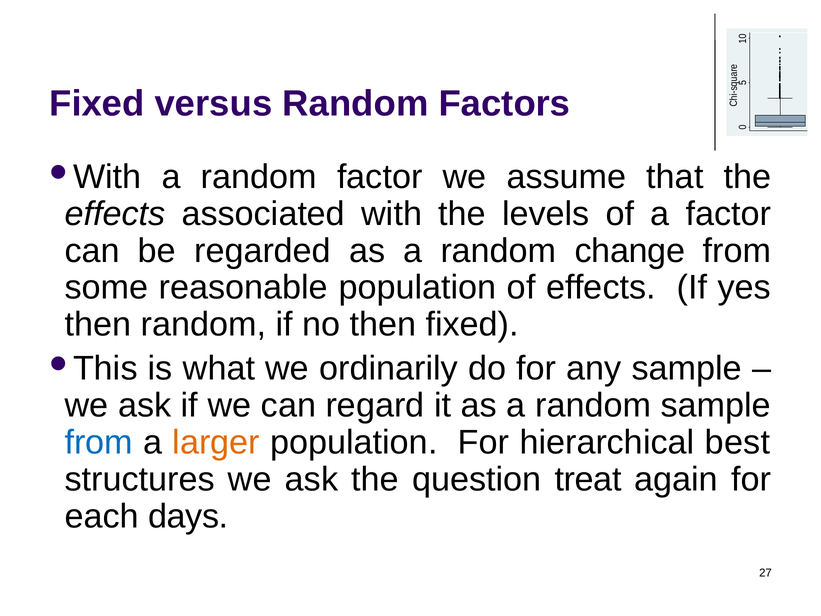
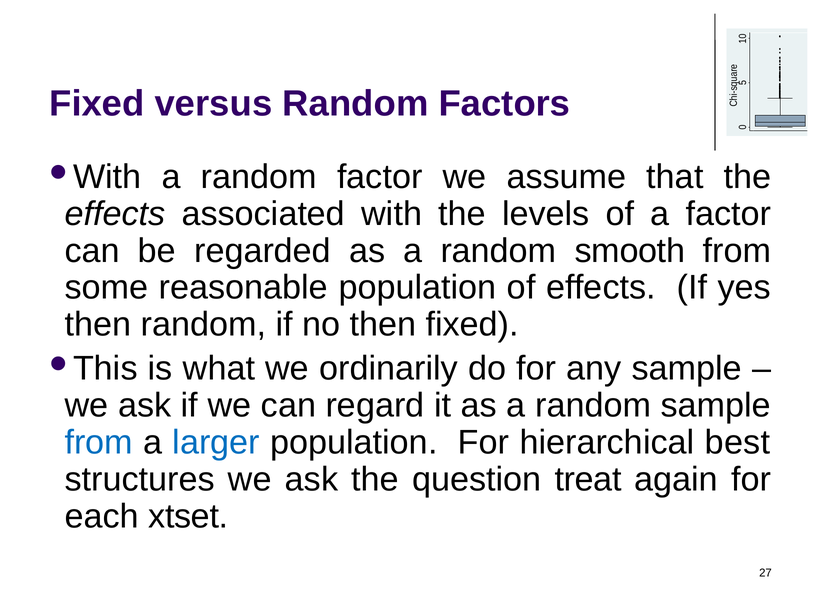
change: change -> smooth
larger colour: orange -> blue
days: days -> xtset
